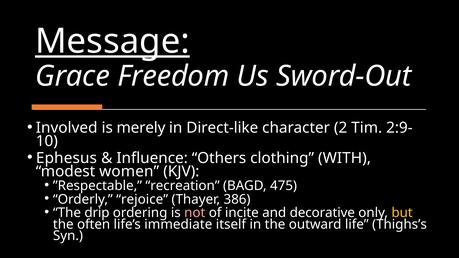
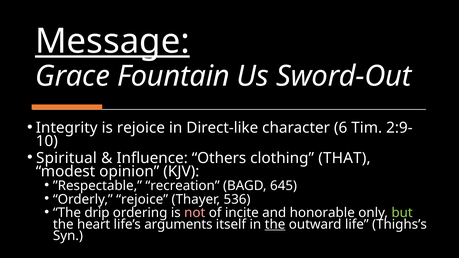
Freedom: Freedom -> Fountain
Involved: Involved -> Integrity
is merely: merely -> rejoice
2: 2 -> 6
Ephesus: Ephesus -> Spiritual
WITH: WITH -> THAT
women: women -> opinion
475: 475 -> 645
386: 386 -> 536
decorative: decorative -> honorable
but colour: yellow -> light green
often: often -> heart
immediate: immediate -> arguments
the at (275, 224) underline: none -> present
